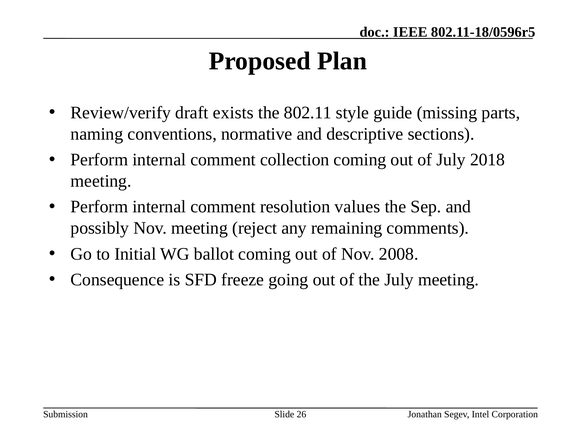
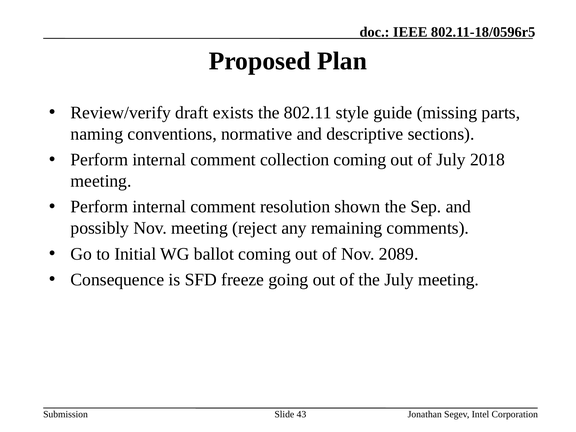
values: values -> shown
2008: 2008 -> 2089
26: 26 -> 43
